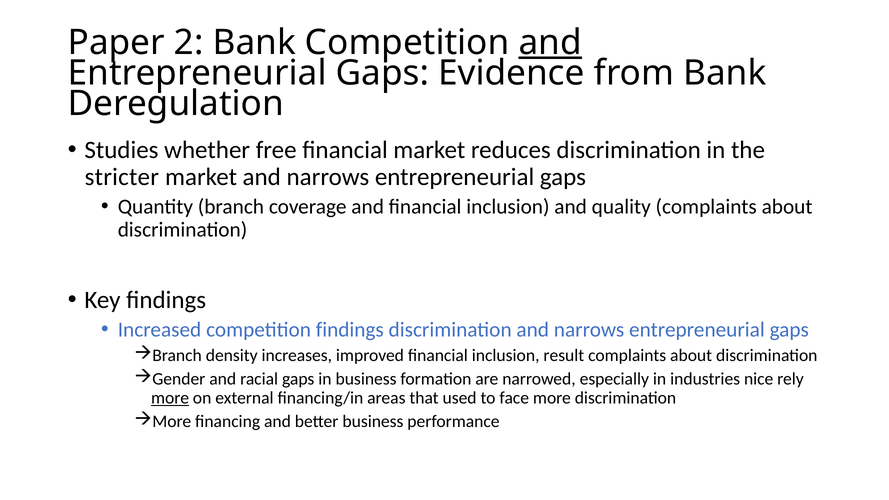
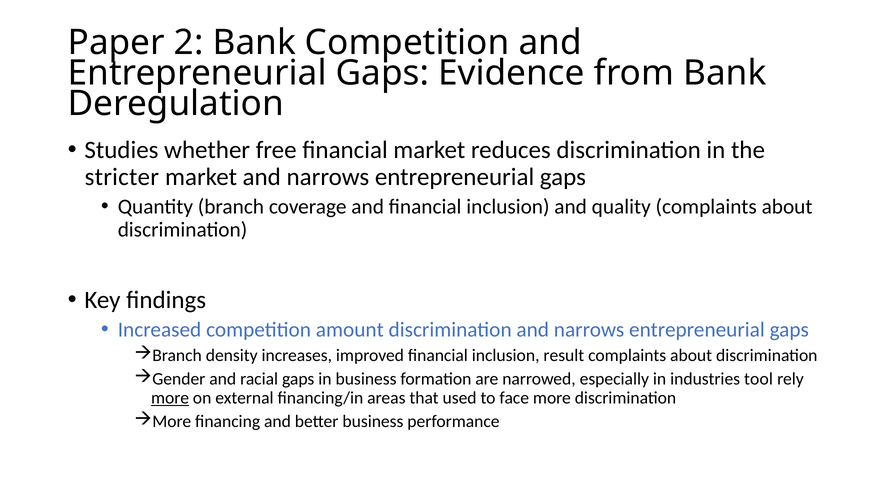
and at (550, 43) underline: present -> none
competition findings: findings -> amount
nice: nice -> tool
